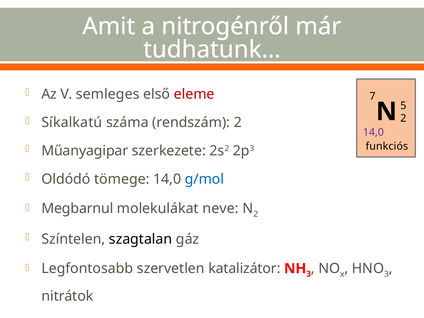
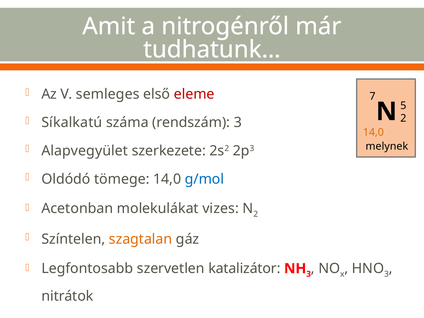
rendszám 2: 2 -> 3
14,0 at (373, 132) colour: purple -> orange
funkciós: funkciós -> melynek
Műanyagipar: Műanyagipar -> Alapvegyület
Megbarnul: Megbarnul -> Acetonban
neve: neve -> vizes
szagtalan colour: black -> orange
